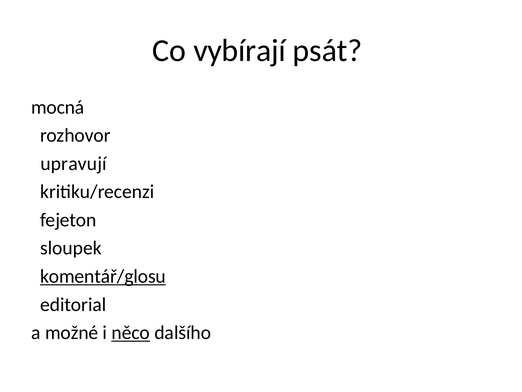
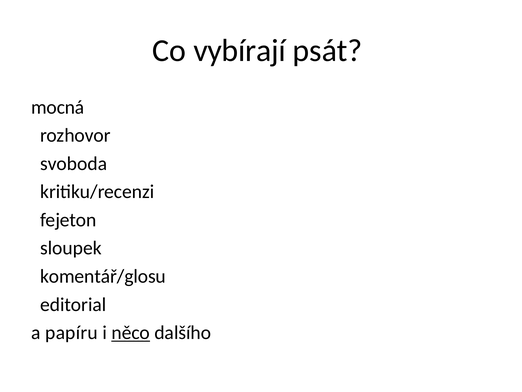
upravují: upravují -> svoboda
komentář/glosu underline: present -> none
možné: možné -> papíru
